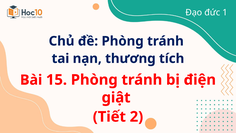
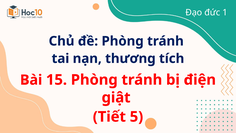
2: 2 -> 5
